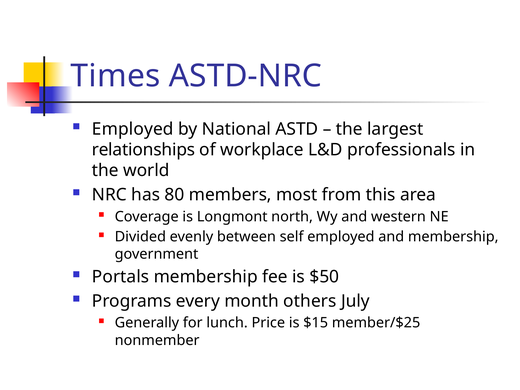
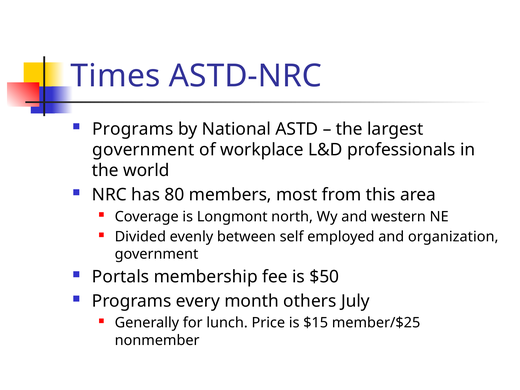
Employed at (133, 129): Employed -> Programs
relationships at (143, 150): relationships -> government
and membership: membership -> organization
